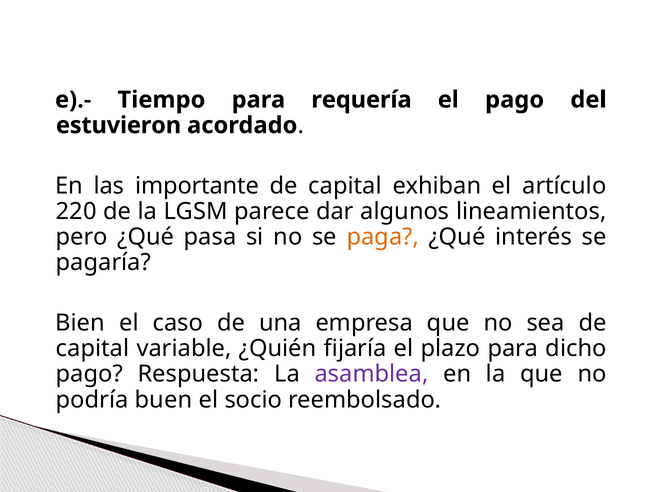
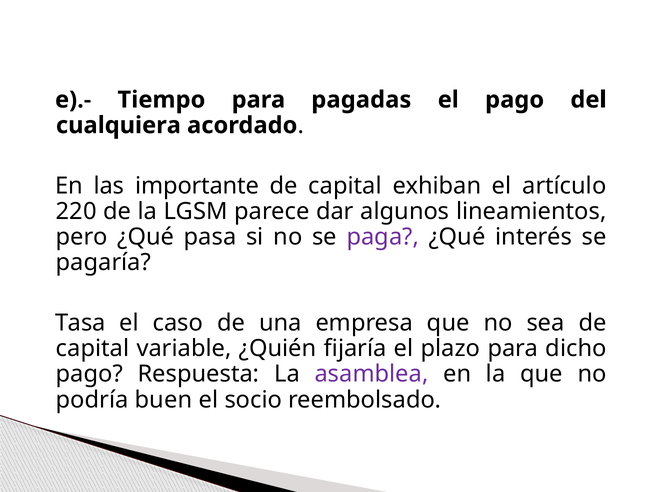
requería: requería -> pagadas
estuvieron: estuvieron -> cualquiera
paga colour: orange -> purple
Bien: Bien -> Tasa
